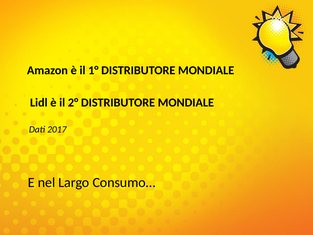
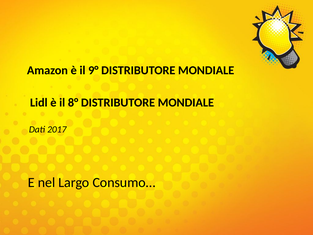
1°: 1° -> 9°
2°: 2° -> 8°
